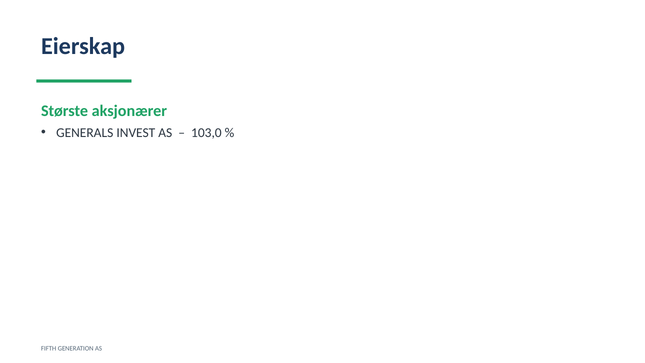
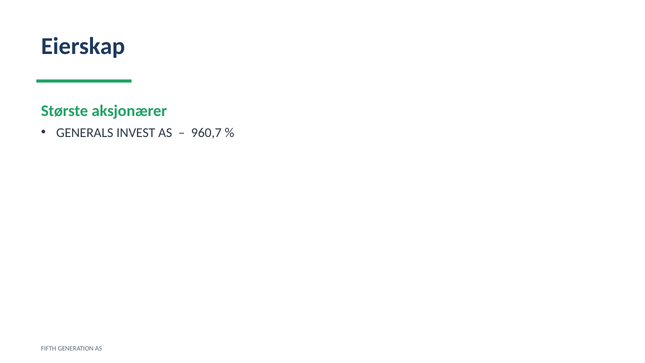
103,0: 103,0 -> 960,7
